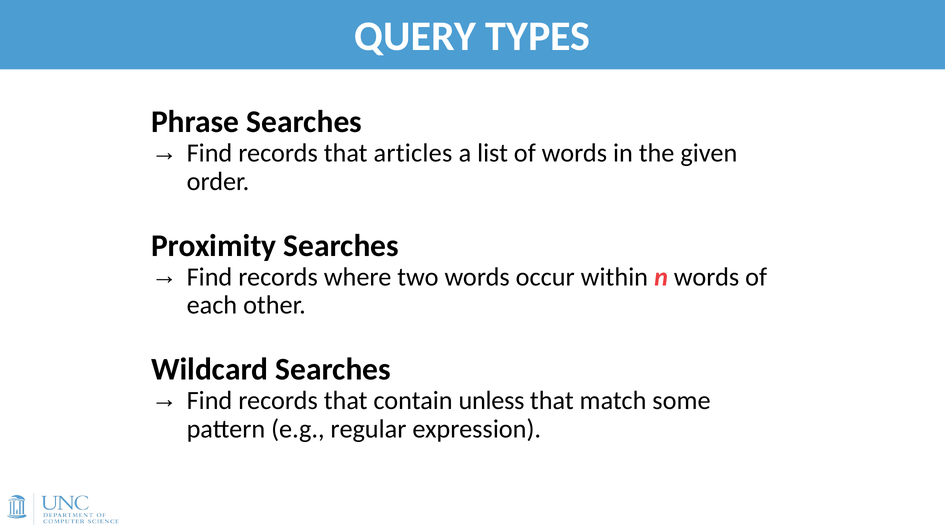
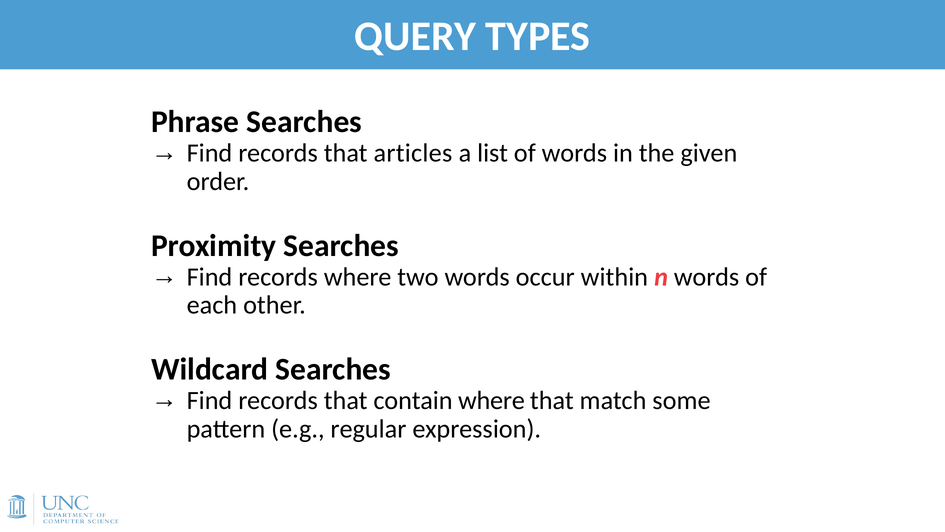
contain unless: unless -> where
